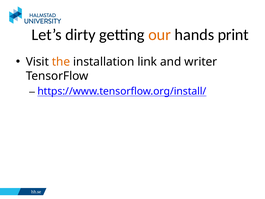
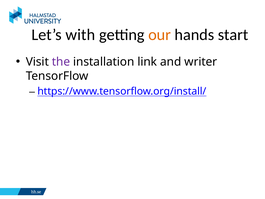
dirty: dirty -> with
print: print -> start
the colour: orange -> purple
